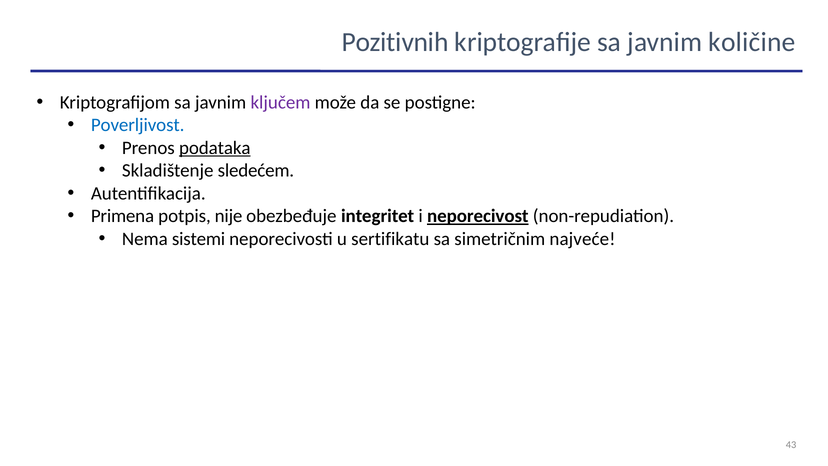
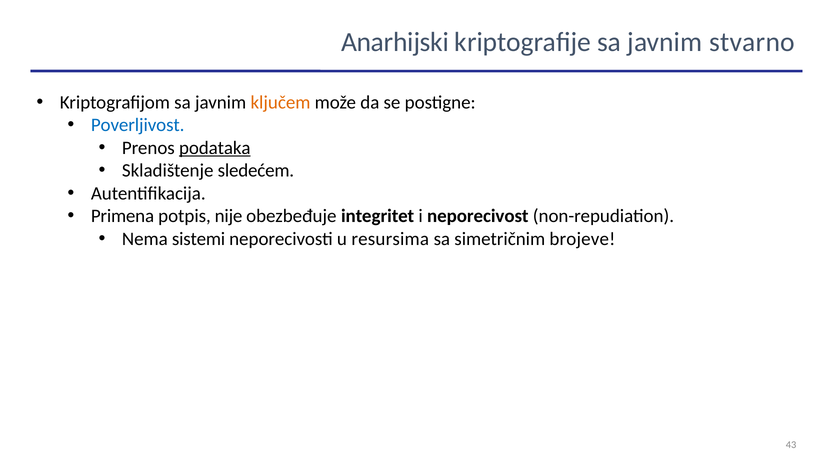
Pozitivnih: Pozitivnih -> Anarhijski
količine: količine -> stvarno
ključem colour: purple -> orange
neporecivost underline: present -> none
sertifikatu: sertifikatu -> resursima
najveće: najveće -> brojeve
